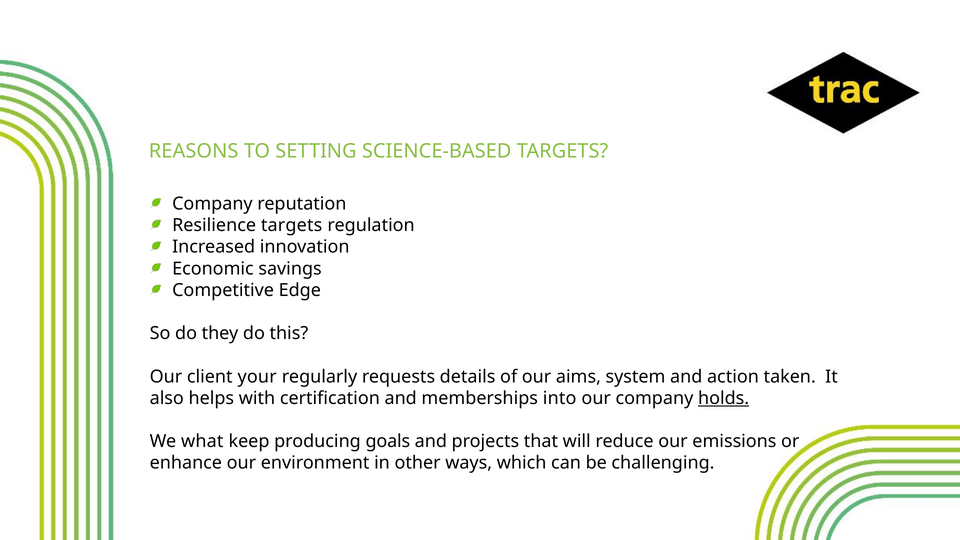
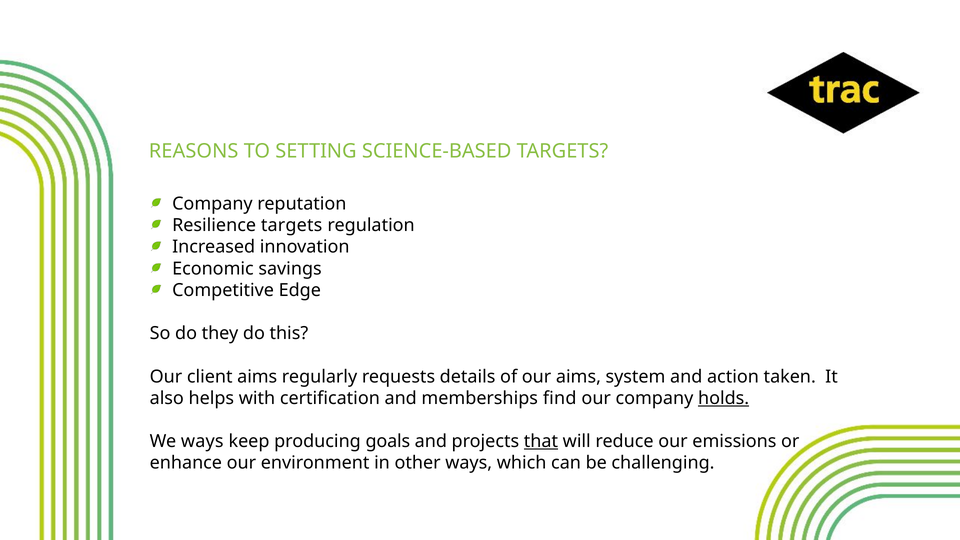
client your: your -> aims
into: into -> find
We what: what -> ways
that underline: none -> present
